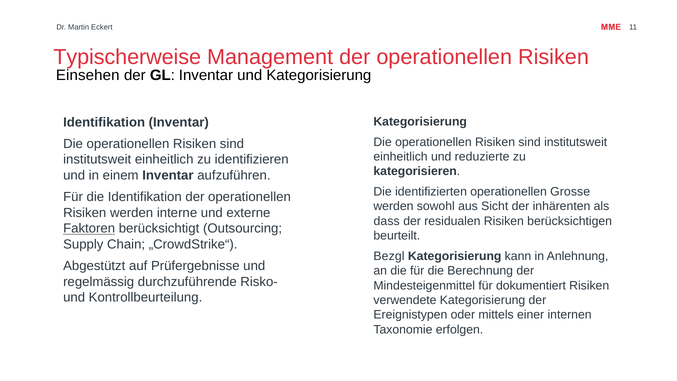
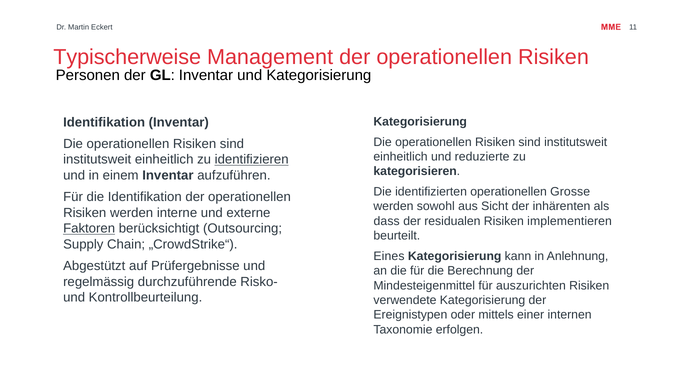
Einsehen: Einsehen -> Personen
identifizieren underline: none -> present
berücksichtigen: berücksichtigen -> implementieren
Bezgl: Bezgl -> Eines
dokumentiert: dokumentiert -> auszurichten
